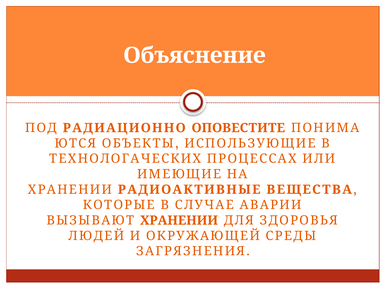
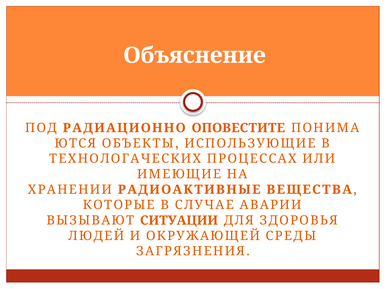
ВЫЗЫВАЮТ ХРАНЕНИИ: ХРАНЕНИИ -> СИТУАЦИИ
